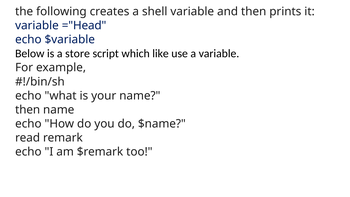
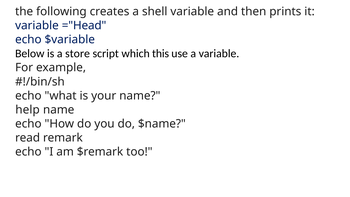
like: like -> this
then at (28, 110): then -> help
